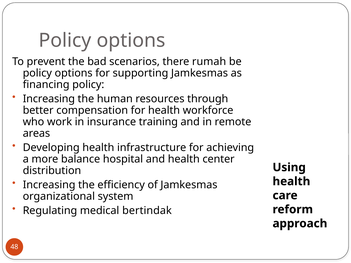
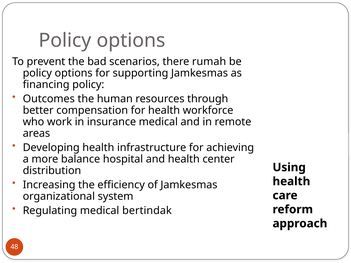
Increasing at (49, 99): Increasing -> Outcomes
insurance training: training -> medical
